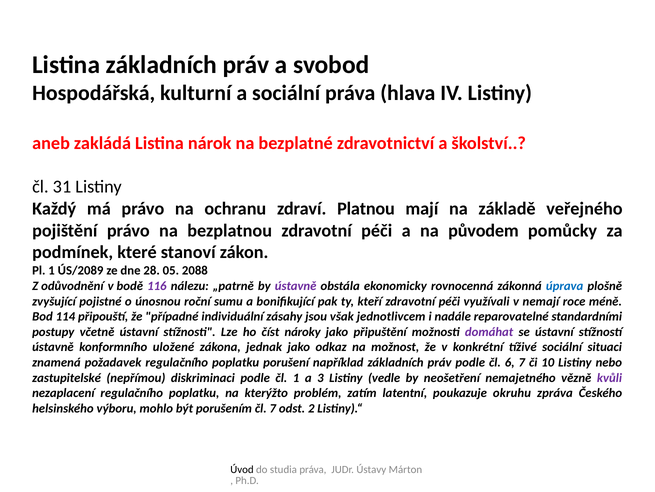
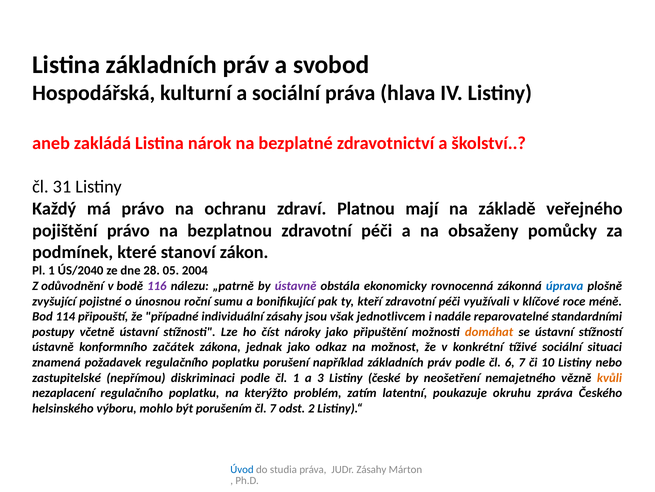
původem: původem -> obsaženy
ÚS/2089: ÚS/2089 -> ÚS/2040
2088: 2088 -> 2004
nemají: nemají -> klíčové
domáhat colour: purple -> orange
uložené: uložené -> začátek
vedle: vedle -> české
kvůli colour: purple -> orange
Úvod colour: black -> blue
JUDr Ústavy: Ústavy -> Zásahy
